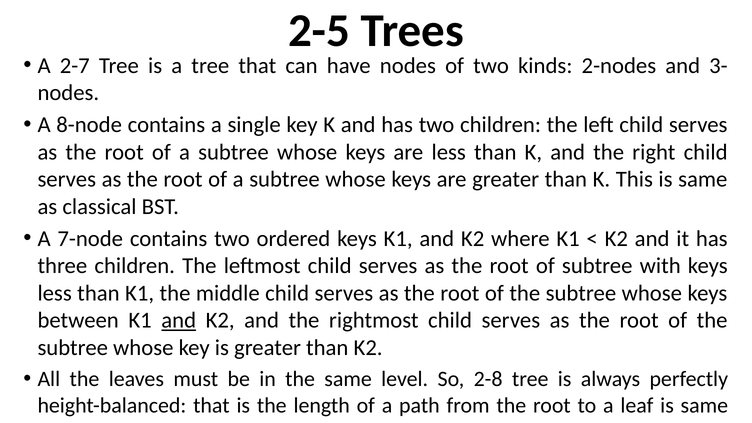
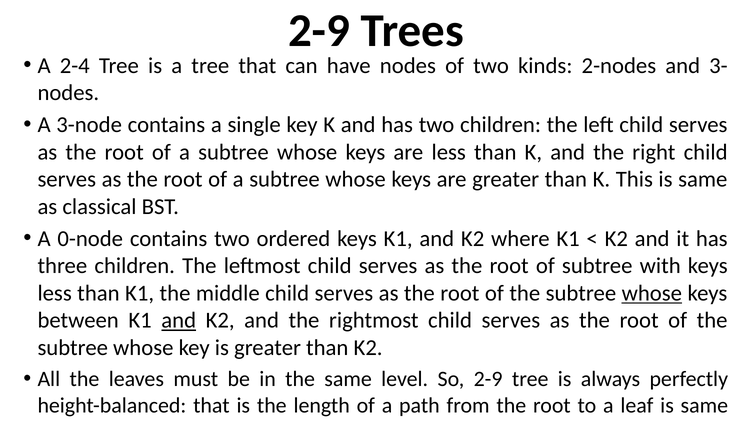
2-5 at (319, 31): 2-5 -> 2-9
2-7: 2-7 -> 2-4
8-node: 8-node -> 3-node
7-node: 7-node -> 0-node
whose at (652, 293) underline: none -> present
So 2-8: 2-8 -> 2-9
